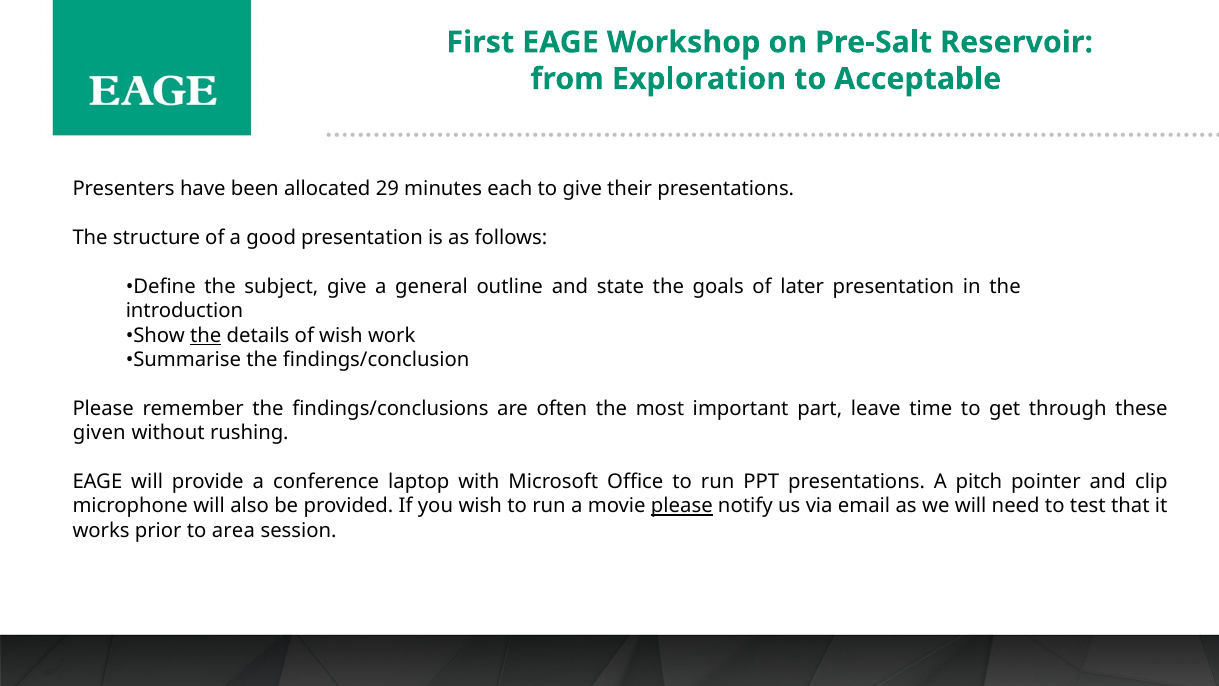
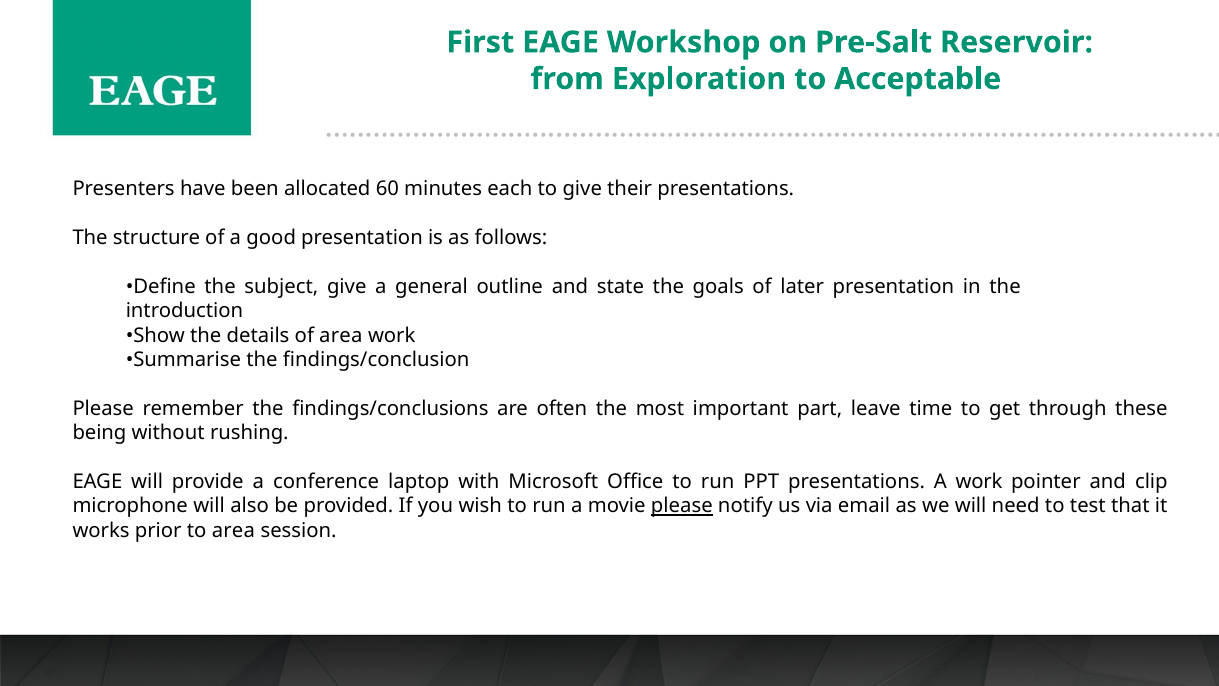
29: 29 -> 60
the at (206, 335) underline: present -> none
of wish: wish -> area
given: given -> being
A pitch: pitch -> work
